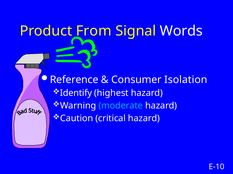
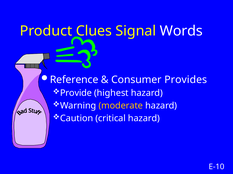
From: From -> Clues
Isolation: Isolation -> Provides
Identify: Identify -> Provide
moderate colour: light blue -> yellow
